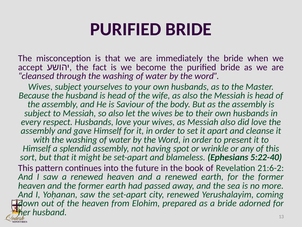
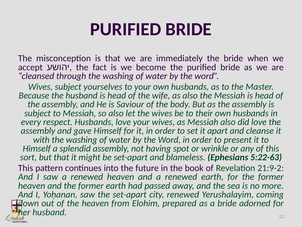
5:22-40: 5:22-40 -> 5:22-63
21:6-2: 21:6-2 -> 21:9-2
